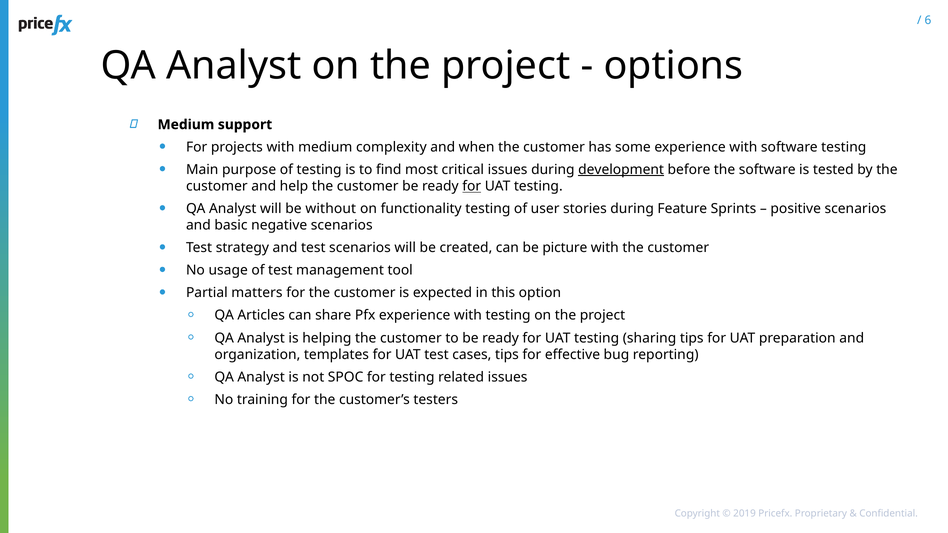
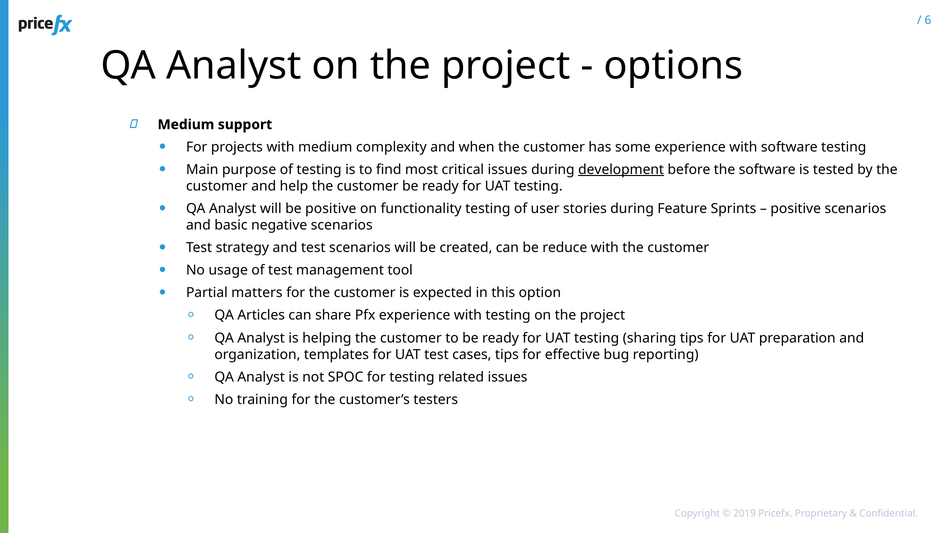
for at (472, 186) underline: present -> none
be without: without -> positive
picture: picture -> reduce
